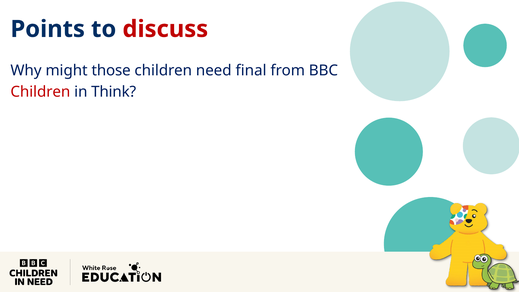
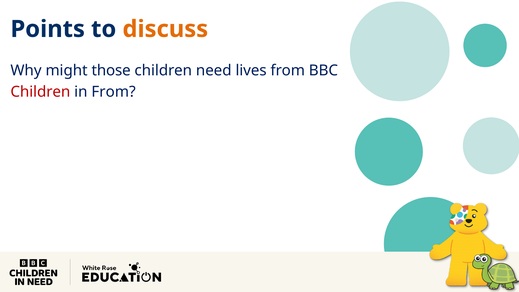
discuss colour: red -> orange
final: final -> lives
in Think: Think -> From
